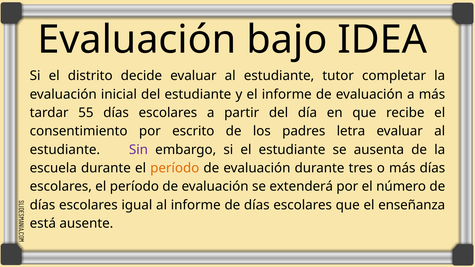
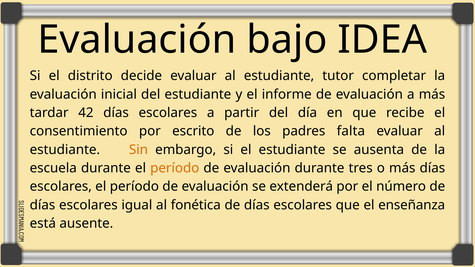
55: 55 -> 42
letra: letra -> falta
Sin colour: purple -> orange
al informe: informe -> fonética
